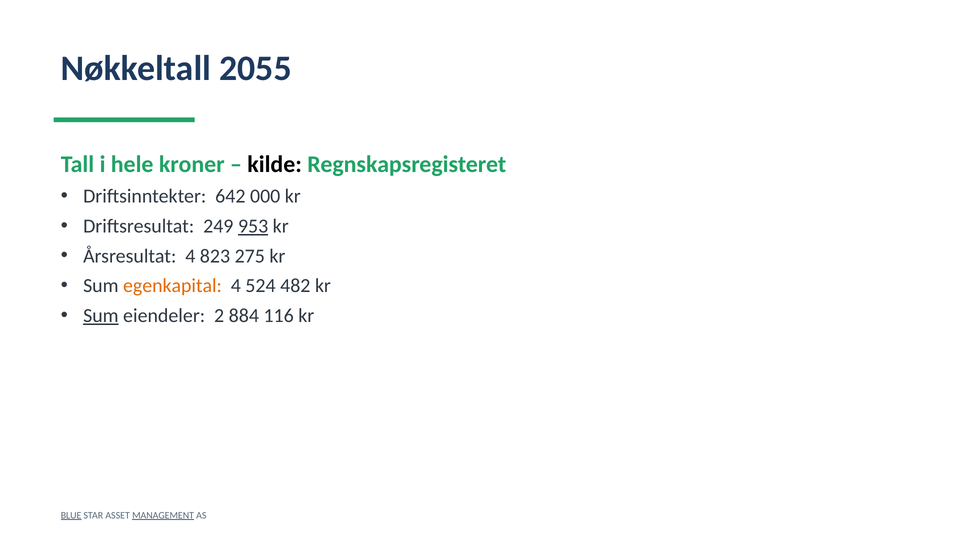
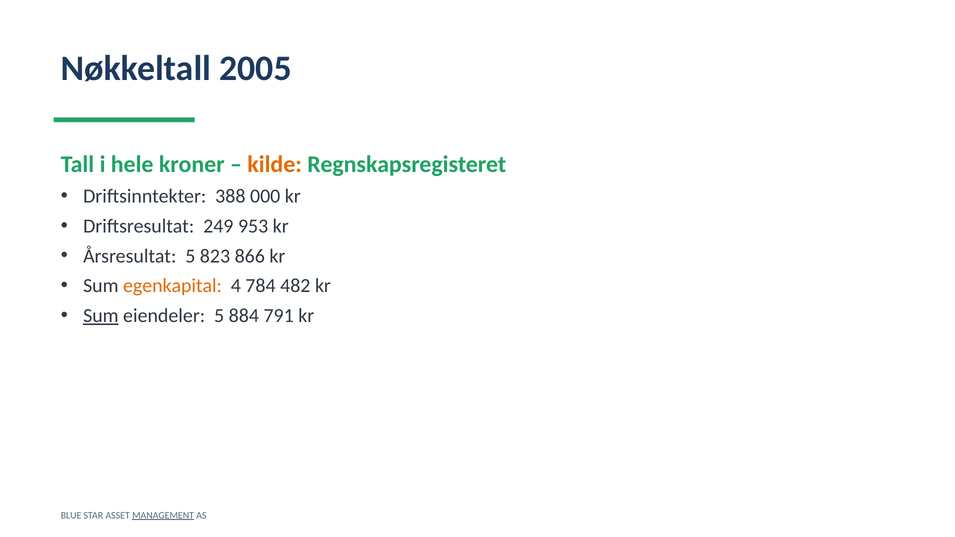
2055: 2055 -> 2005
kilde colour: black -> orange
642: 642 -> 388
953 underline: present -> none
Årsresultat 4: 4 -> 5
275: 275 -> 866
524: 524 -> 784
eiendeler 2: 2 -> 5
116: 116 -> 791
BLUE underline: present -> none
